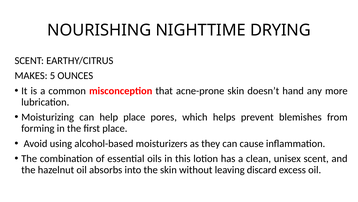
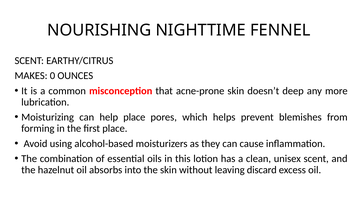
DRYING: DRYING -> FENNEL
5: 5 -> 0
hand: hand -> deep
